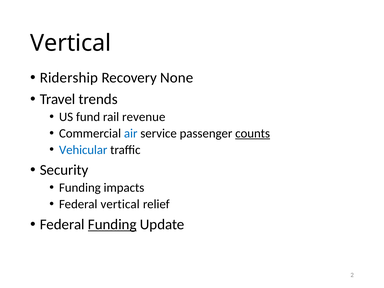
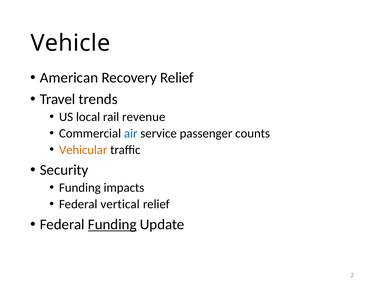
Vertical at (71, 43): Vertical -> Vehicle
Ridership: Ridership -> American
Recovery None: None -> Relief
fund: fund -> local
counts underline: present -> none
Vehicular colour: blue -> orange
